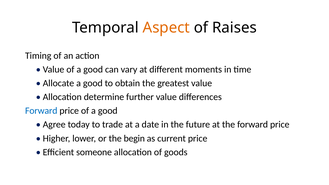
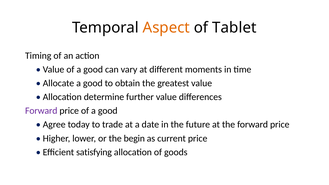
Raises: Raises -> Tablet
Forward at (41, 111) colour: blue -> purple
someone: someone -> satisfying
